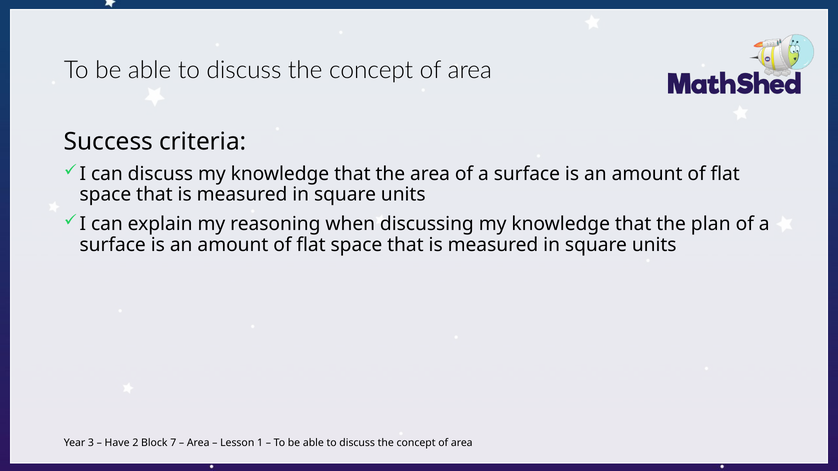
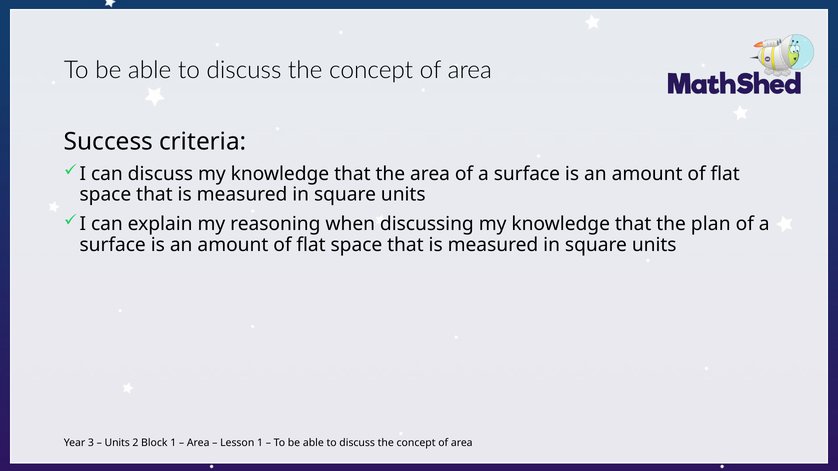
Have at (117, 443): Have -> Units
Block 7: 7 -> 1
